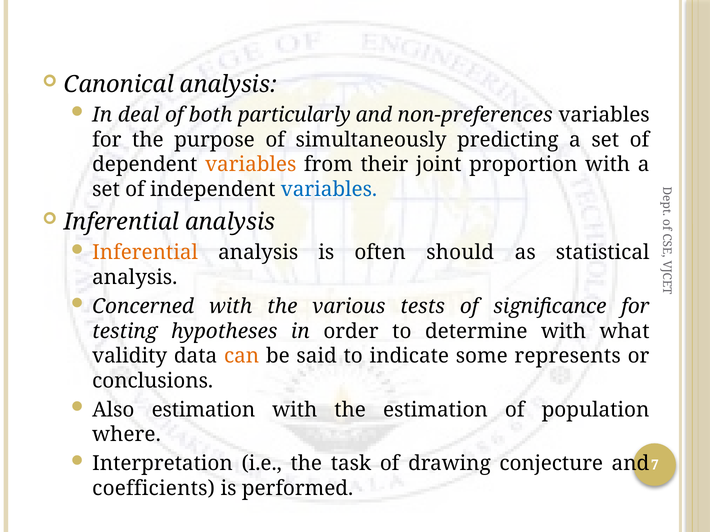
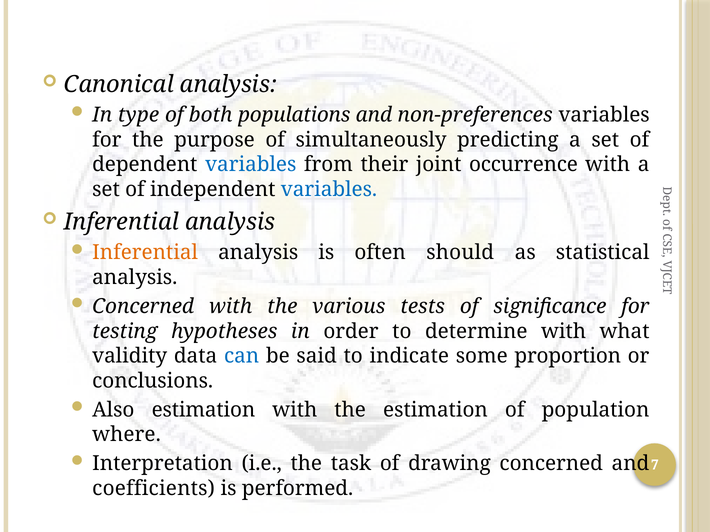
deal: deal -> type
particularly: particularly -> populations
variables at (251, 165) colour: orange -> blue
proportion: proportion -> occurrence
can colour: orange -> blue
represents: represents -> proportion
drawing conjecture: conjecture -> concerned
